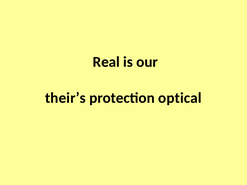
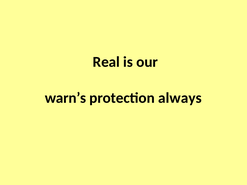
their’s: their’s -> warn’s
optical: optical -> always
